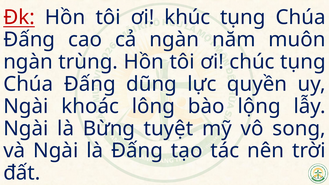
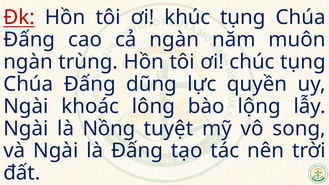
Bừng: Bừng -> Nồng
